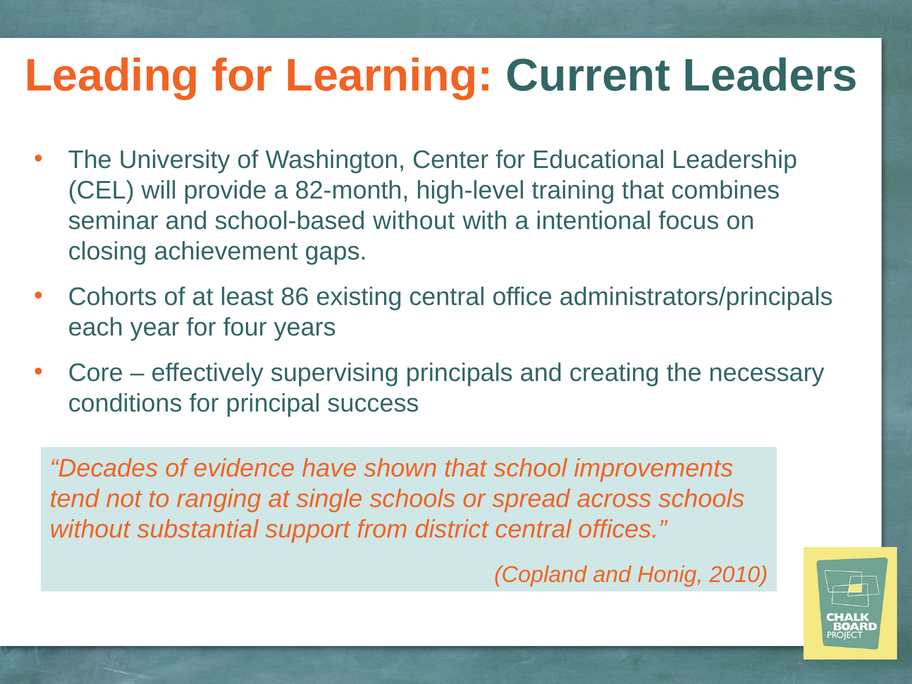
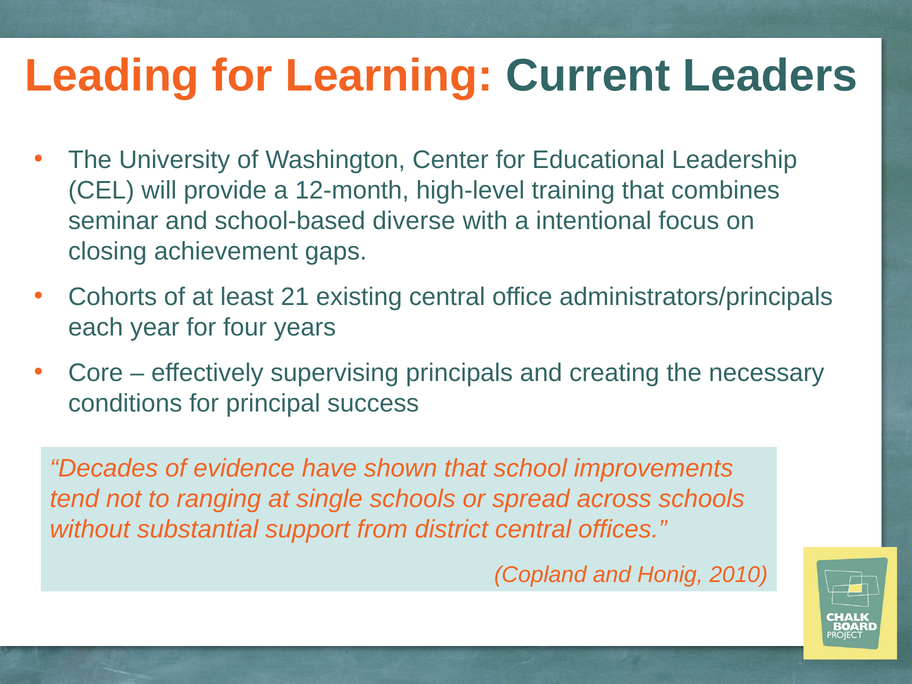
82-month: 82-month -> 12-month
school-based without: without -> diverse
86: 86 -> 21
